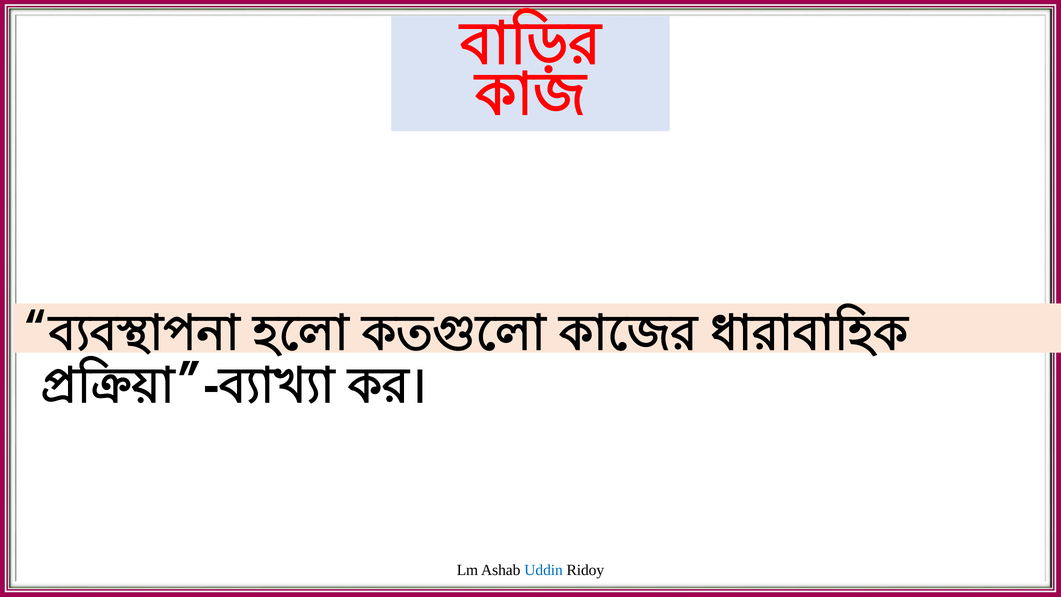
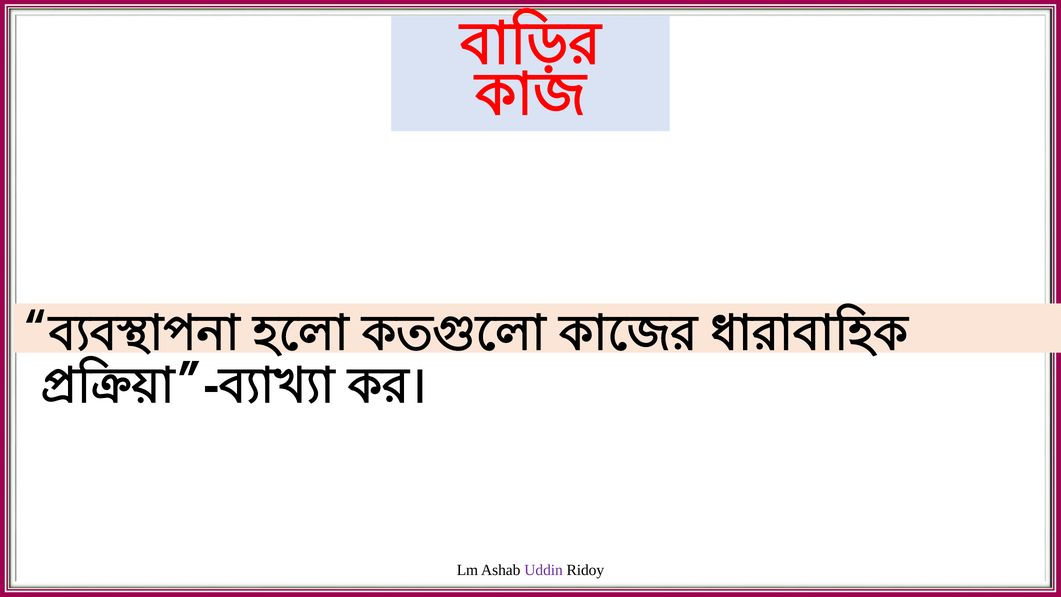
Uddin colour: blue -> purple
